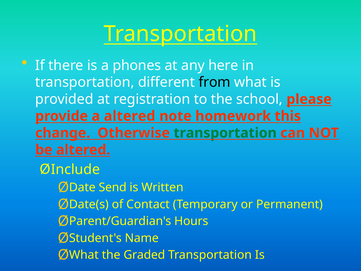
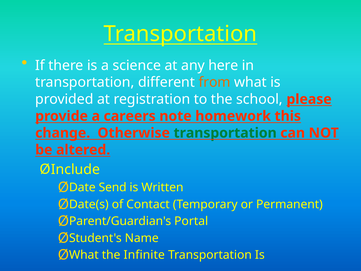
phones: phones -> science
from colour: black -> orange
a altered: altered -> careers
Hours: Hours -> Portal
Graded: Graded -> Infinite
